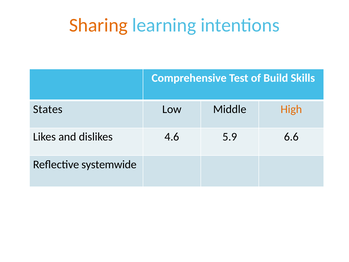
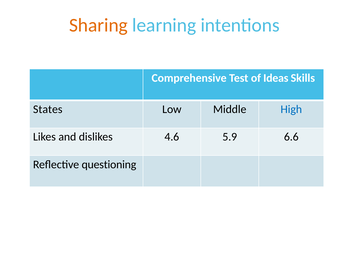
Build: Build -> Ideas
High colour: orange -> blue
systemwide: systemwide -> questioning
